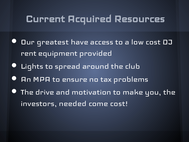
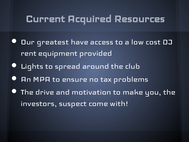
needed: needed -> suspect
come cost: cost -> with
